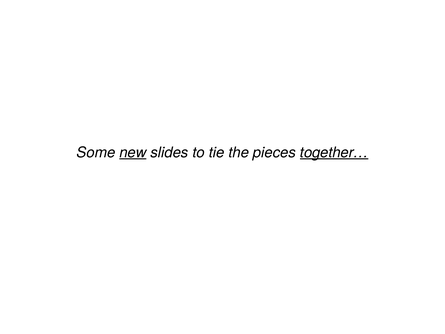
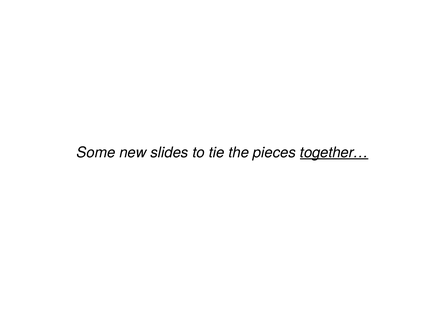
new underline: present -> none
